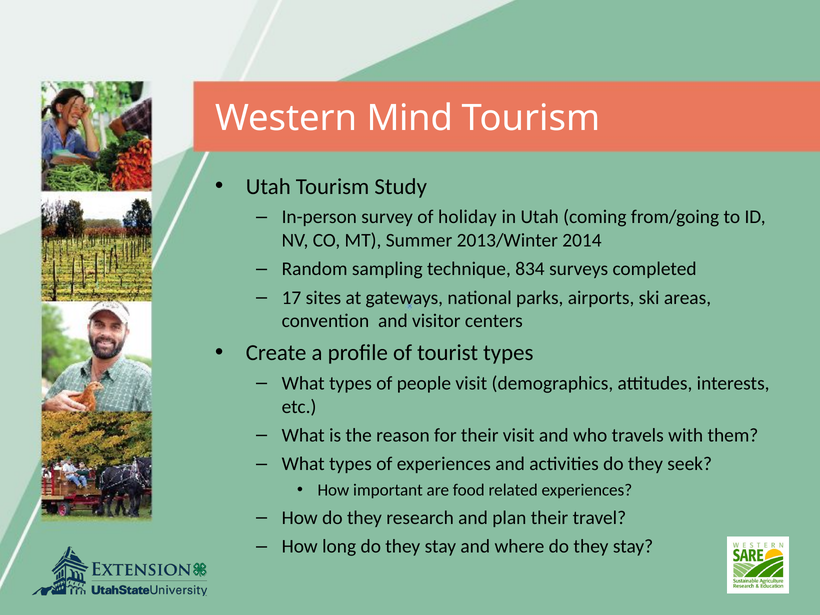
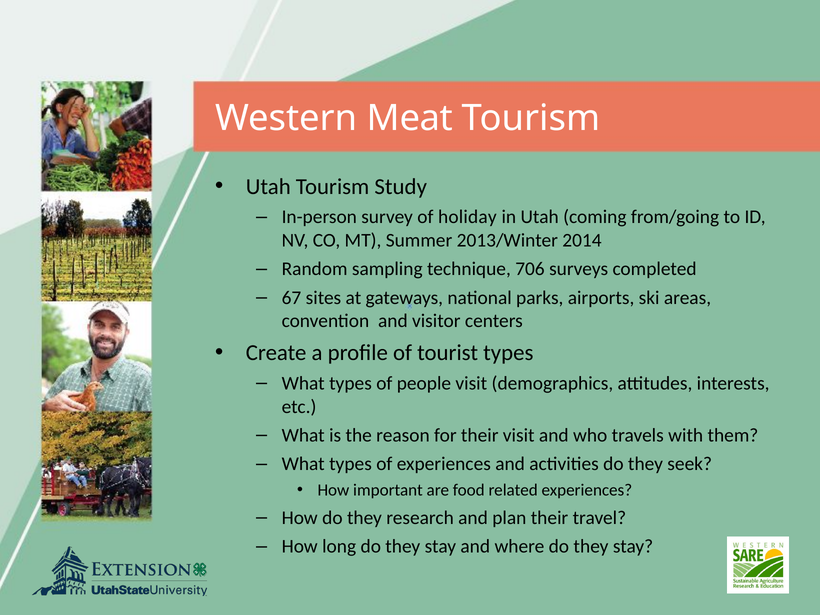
Mind: Mind -> Meat
834: 834 -> 706
17: 17 -> 67
